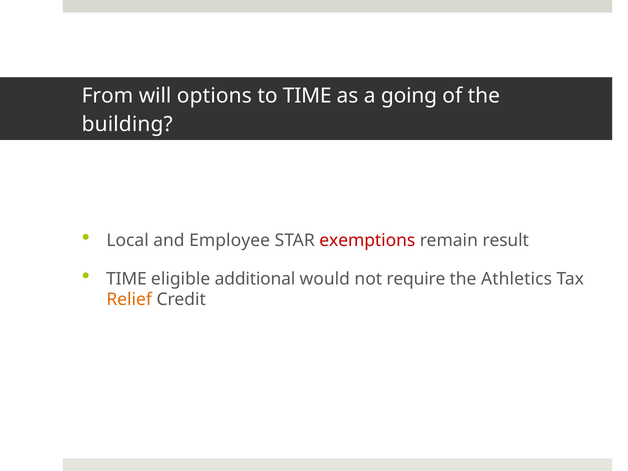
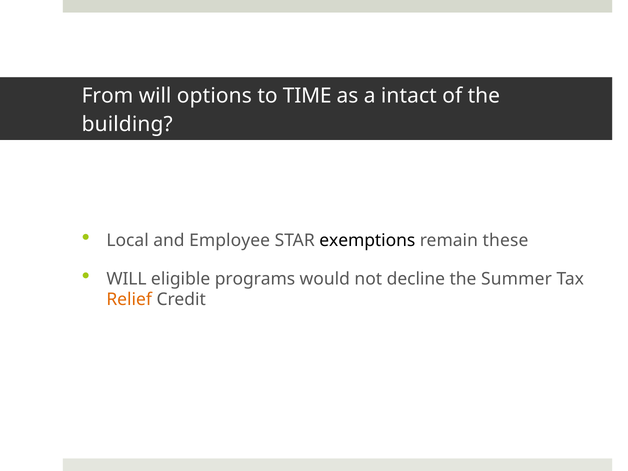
going: going -> intact
exemptions colour: red -> black
result: result -> these
TIME at (127, 279): TIME -> WILL
additional: additional -> programs
require: require -> decline
Athletics: Athletics -> Summer
